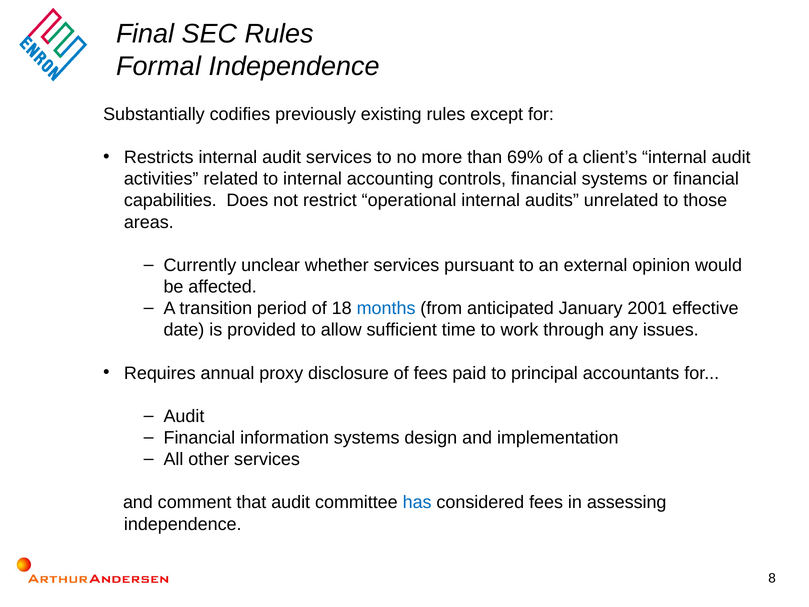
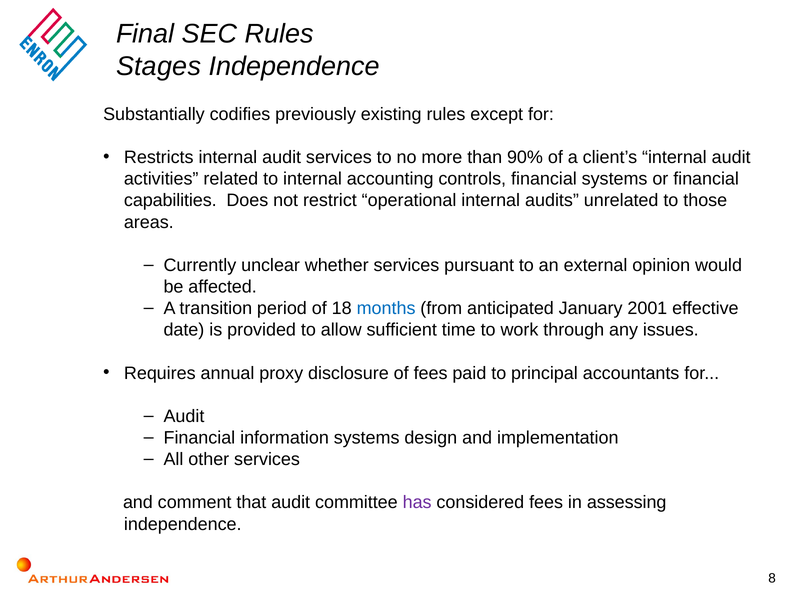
Formal: Formal -> Stages
69%: 69% -> 90%
has colour: blue -> purple
